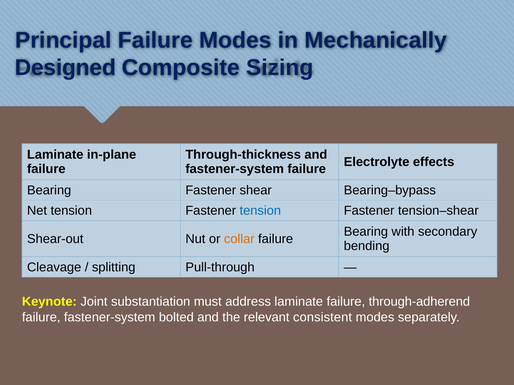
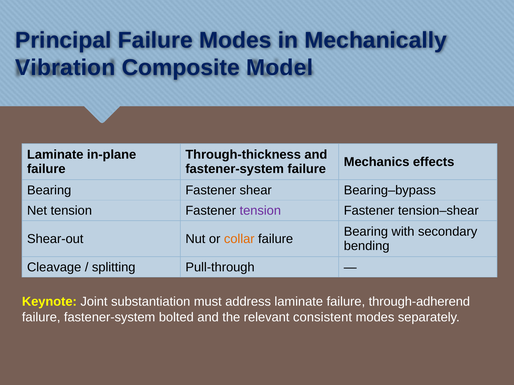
Designed: Designed -> Vibration
Sizing: Sizing -> Model
Electrolyte: Electrolyte -> Mechanics
tension at (260, 211) colour: blue -> purple
